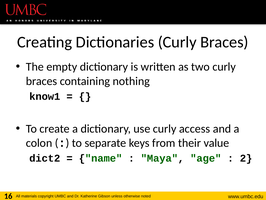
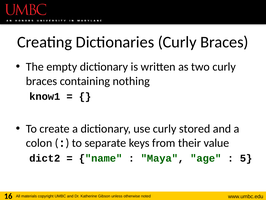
access: access -> stored
2: 2 -> 5
